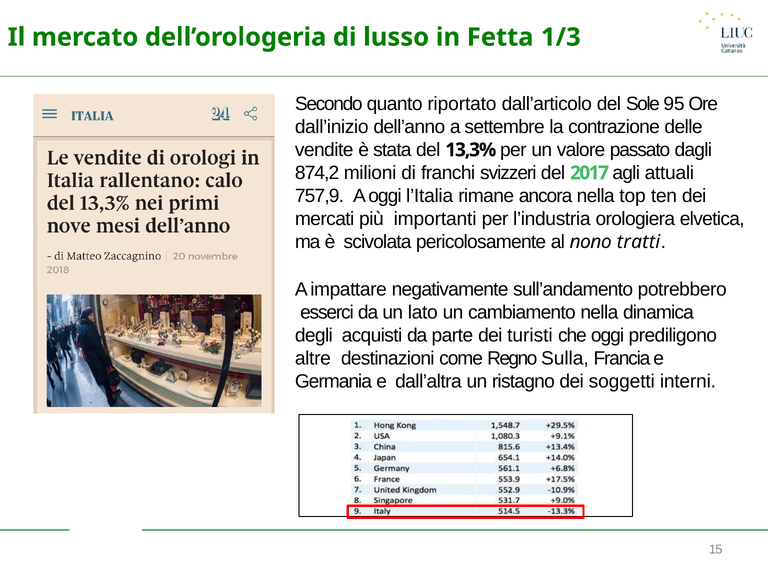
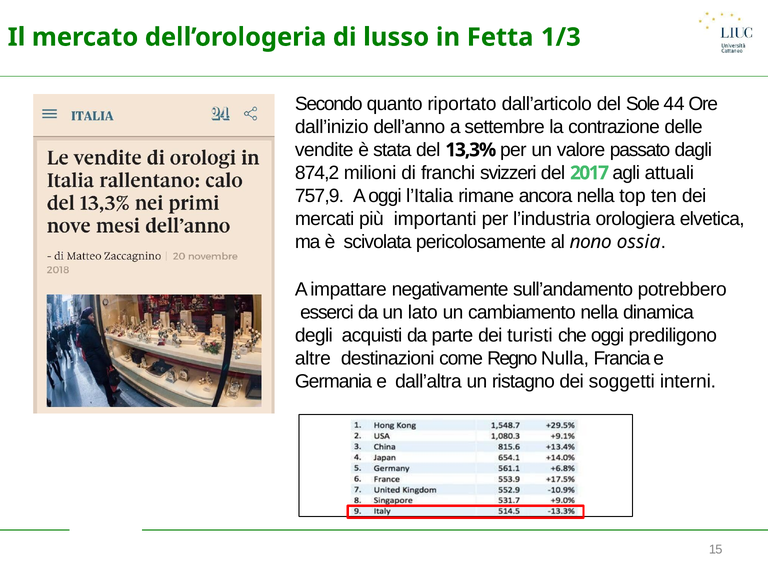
95: 95 -> 44
tratti: tratti -> ossia
Sulla: Sulla -> Nulla
